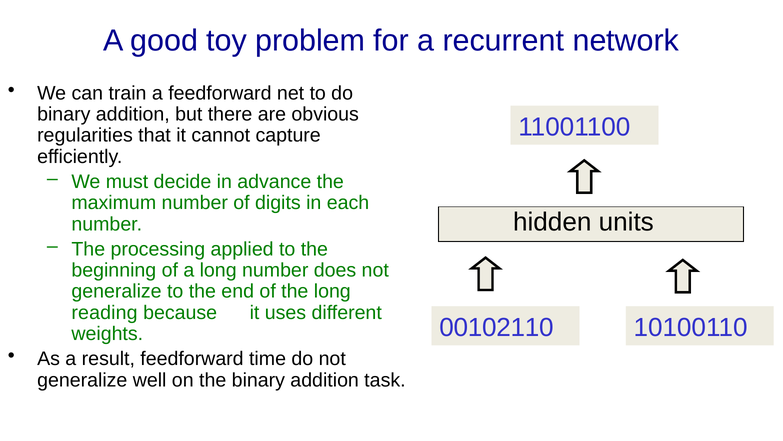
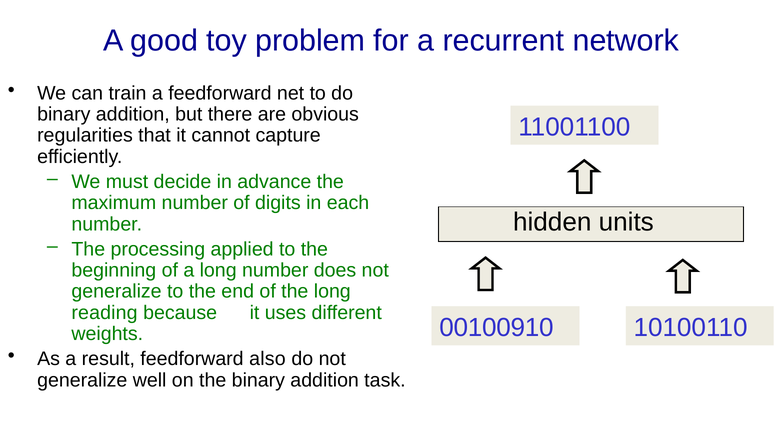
00102110: 00102110 -> 00100910
time: time -> also
